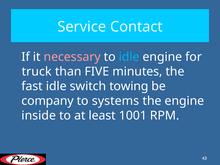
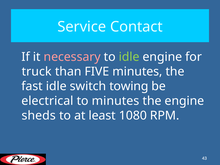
idle at (129, 57) colour: light blue -> light green
company: company -> electrical
to systems: systems -> minutes
inside: inside -> sheds
1001: 1001 -> 1080
